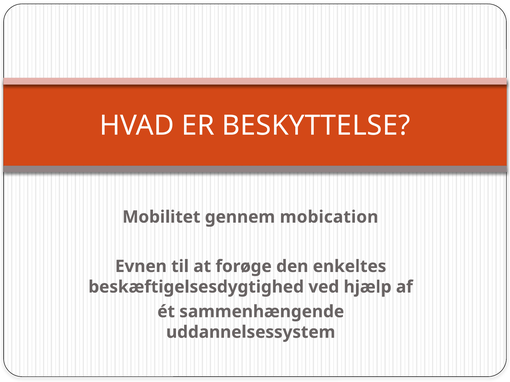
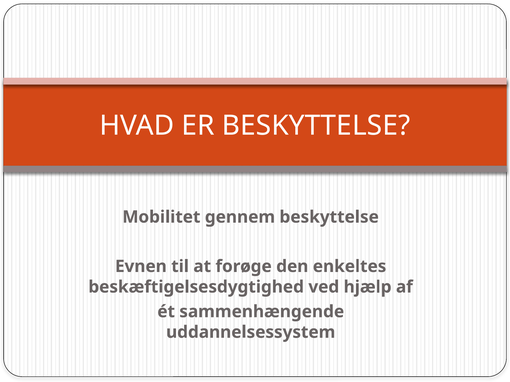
gennem mobication: mobication -> beskyttelse
